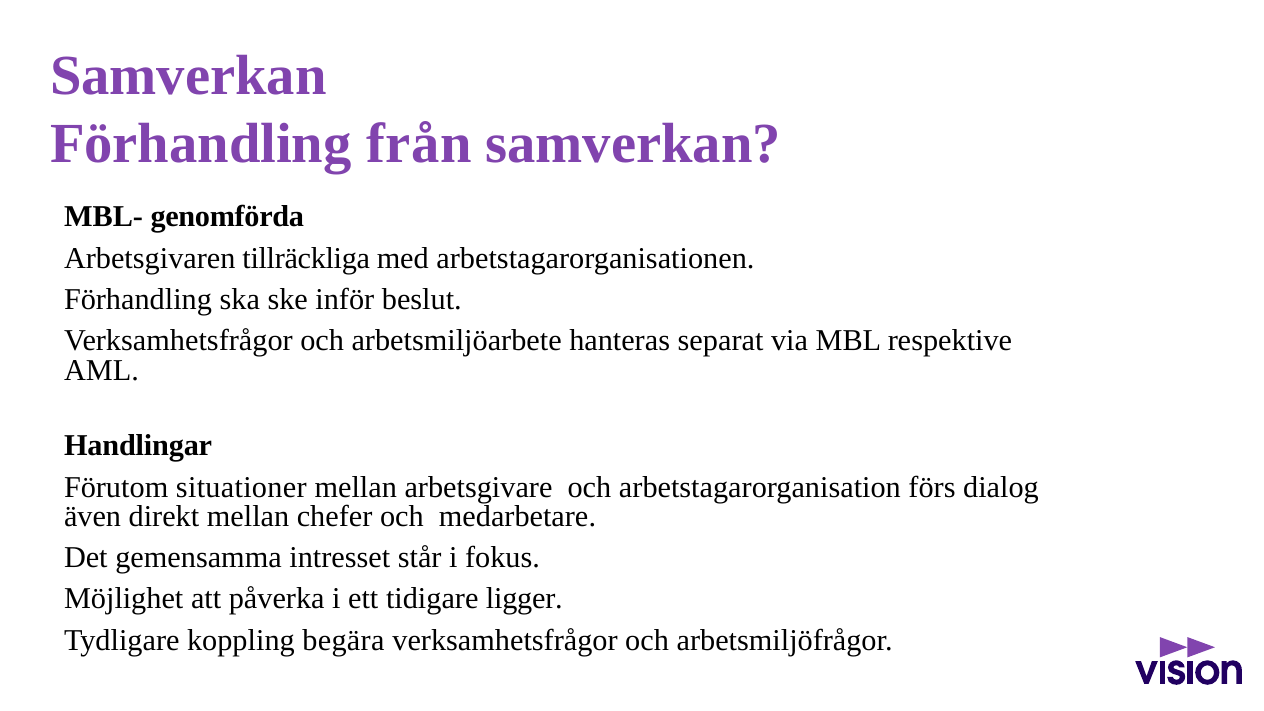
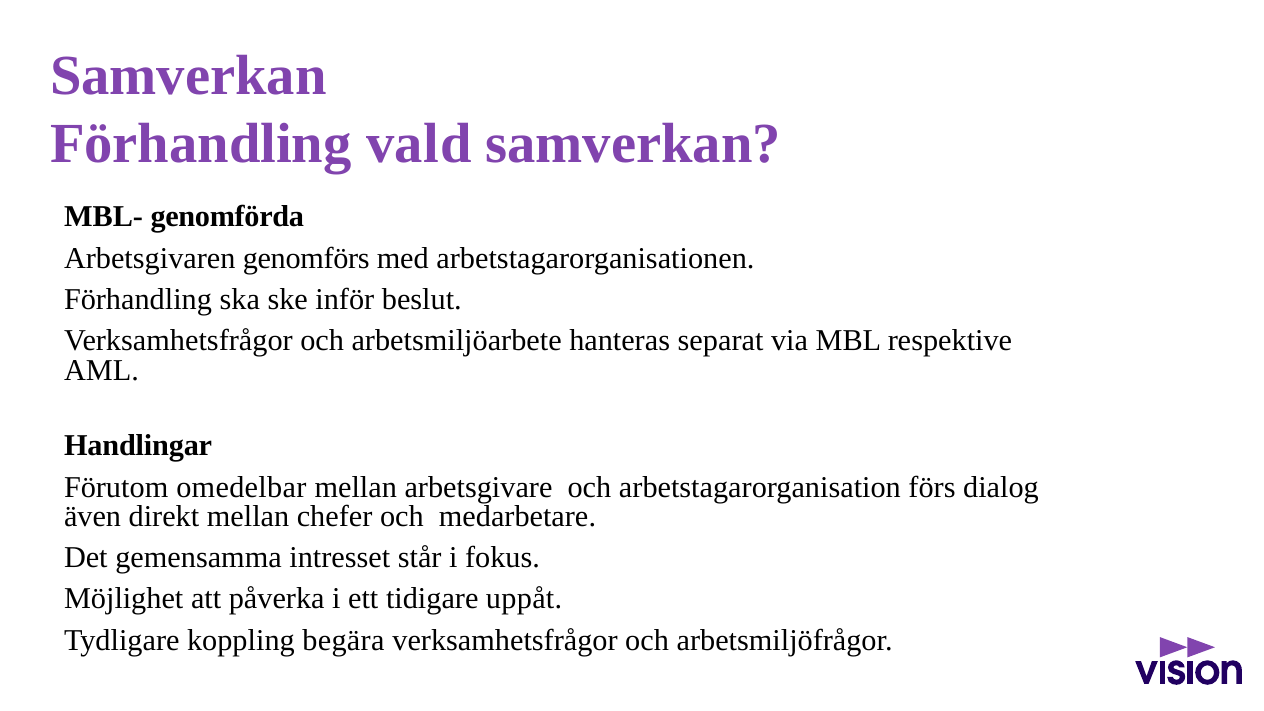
från: från -> vald
tillräckliga: tillräckliga -> genomförs
situationer: situationer -> omedelbar
ligger: ligger -> uppåt
